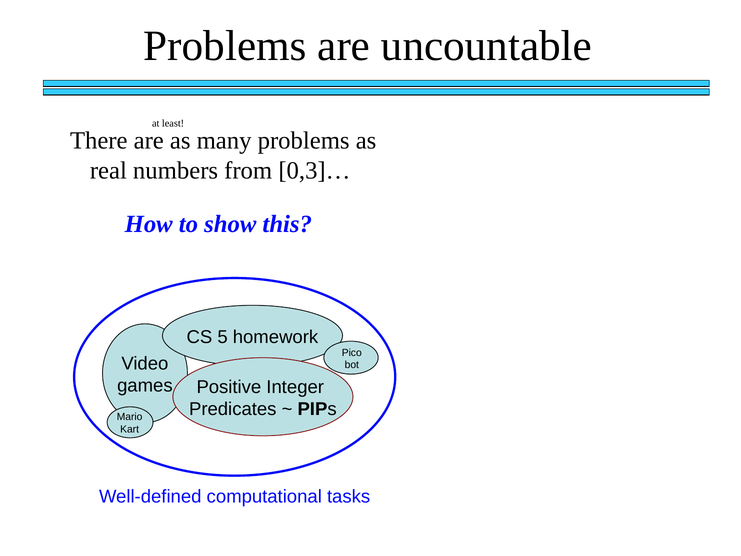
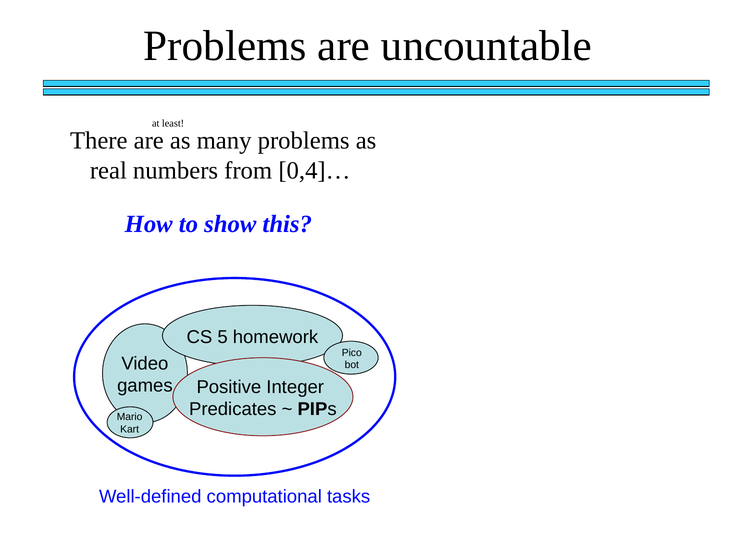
0,3]…: 0,3]… -> 0,4]…
